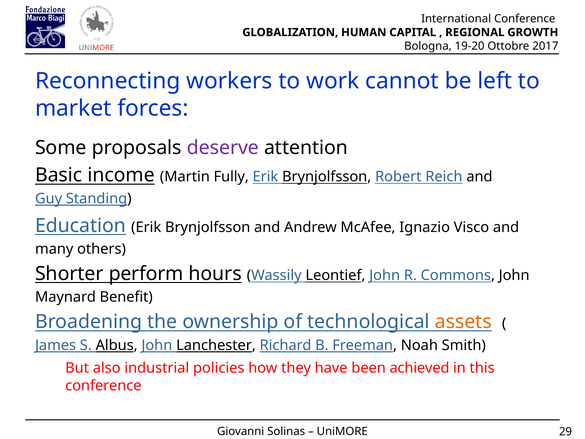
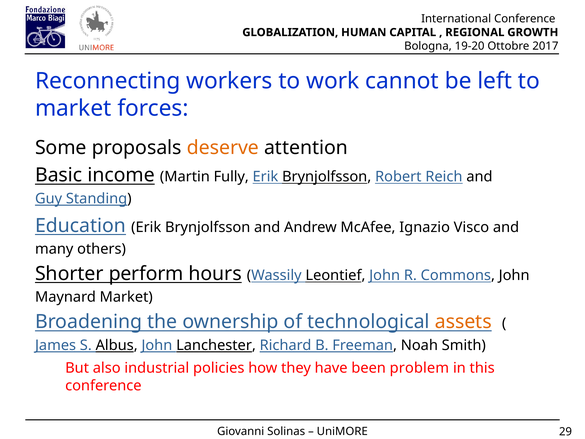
deserve colour: purple -> orange
Maynard Benefit: Benefit -> Market
achieved: achieved -> problem
